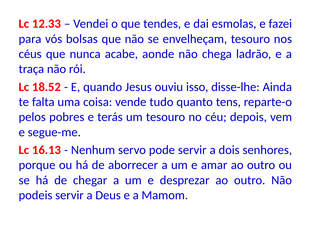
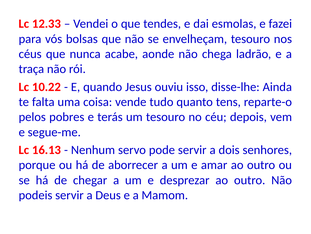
18.52: 18.52 -> 10.22
